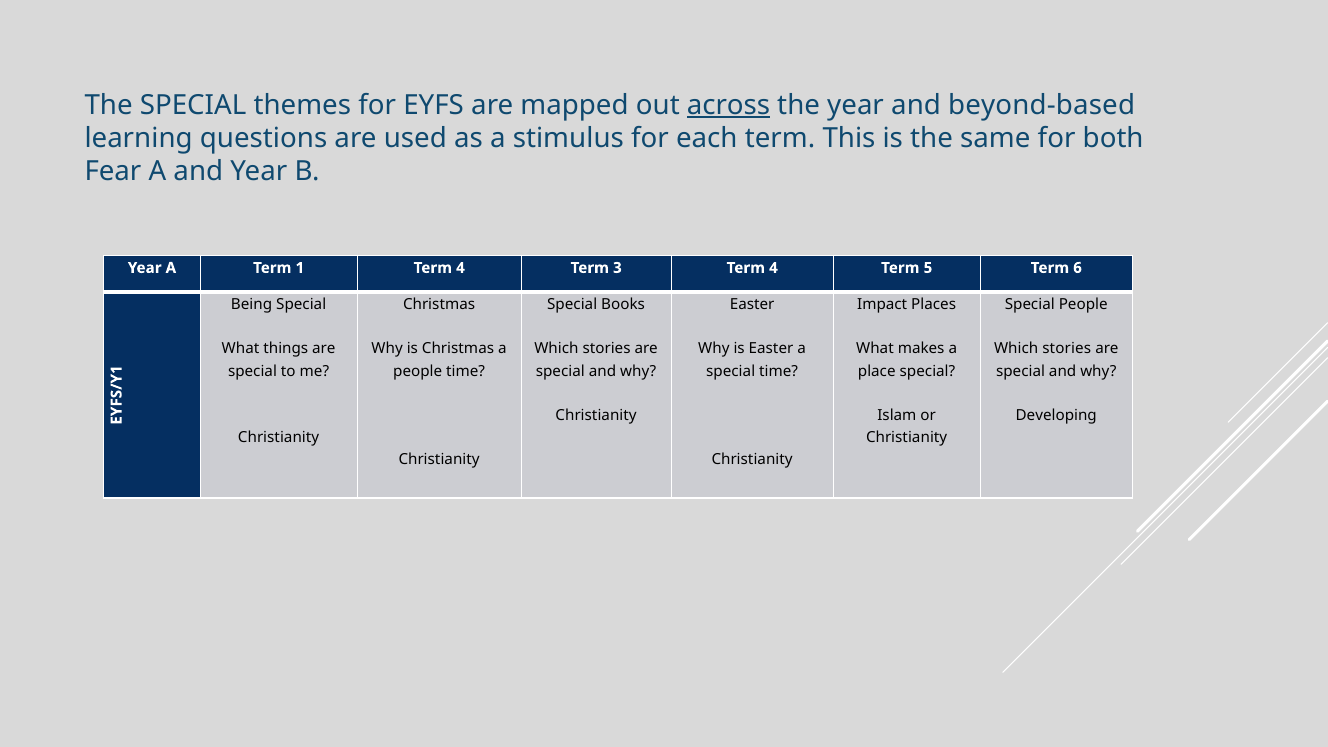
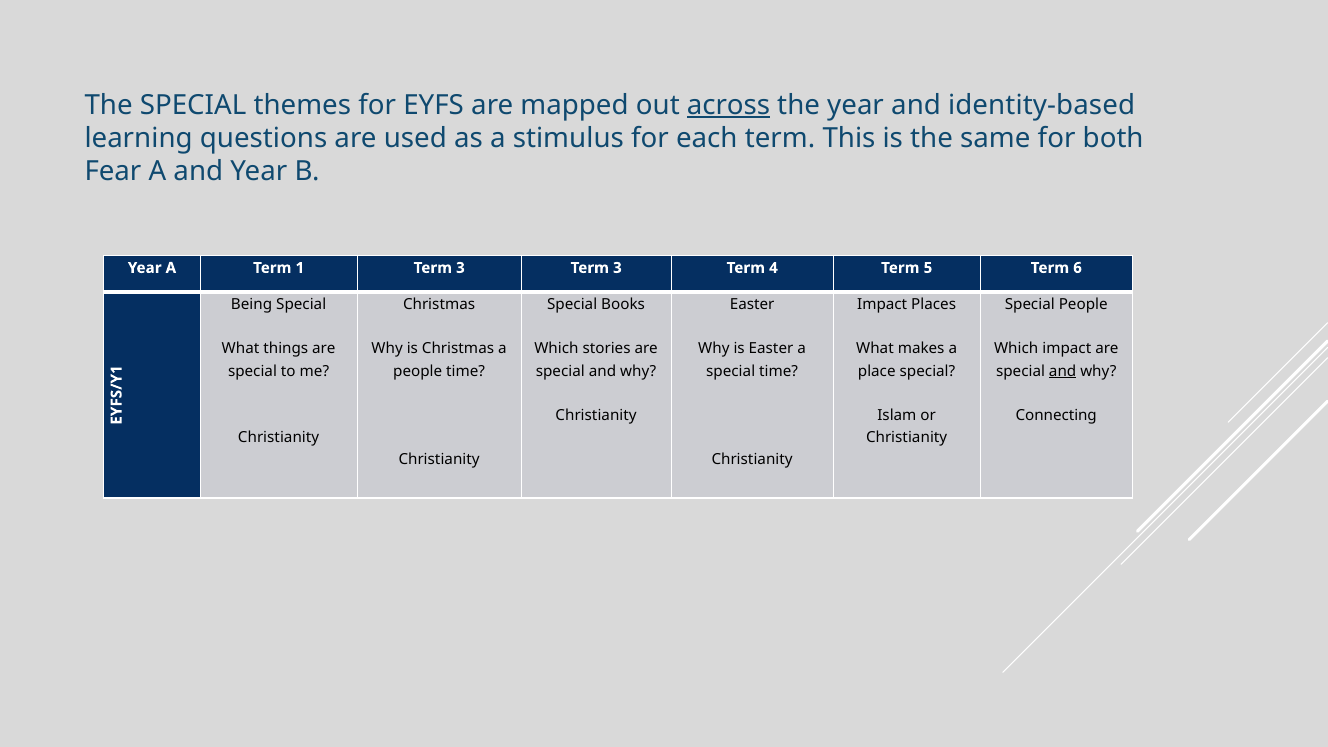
beyond-based: beyond-based -> identity-based
1 Term 4: 4 -> 3
stories at (1067, 349): stories -> impact
and at (1063, 371) underline: none -> present
Developing: Developing -> Connecting
